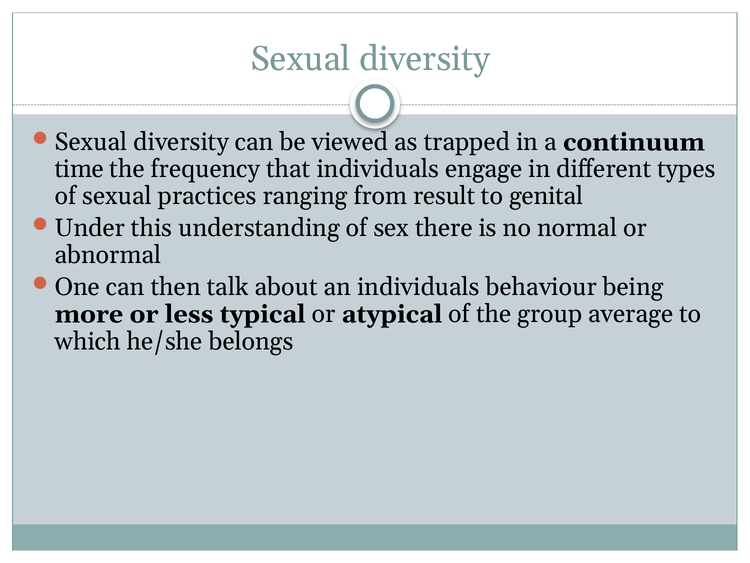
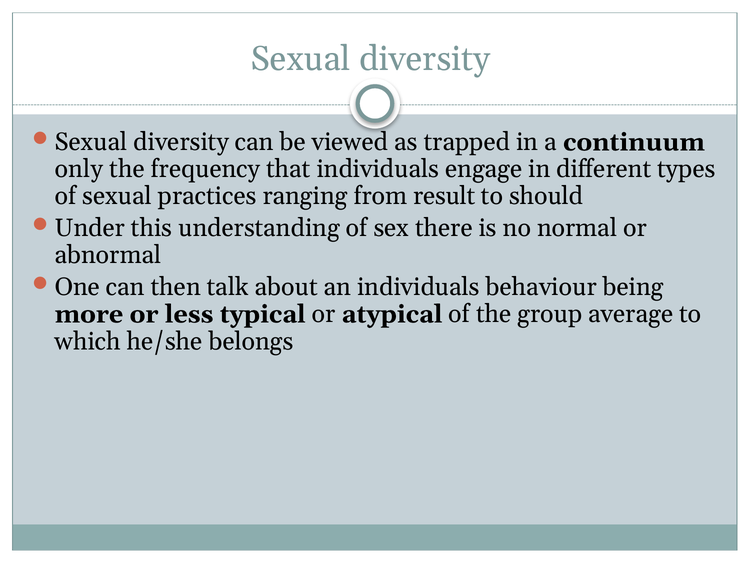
time: time -> only
genital: genital -> should
